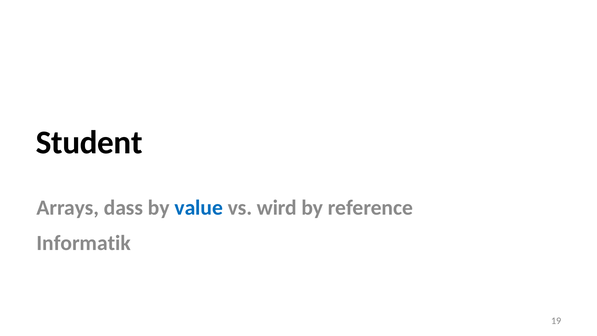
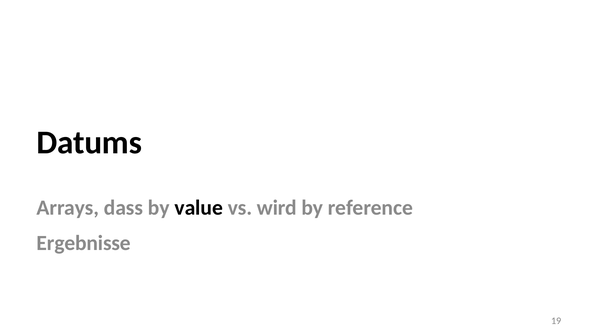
Student: Student -> Datums
value colour: blue -> black
Informatik: Informatik -> Ergebnisse
